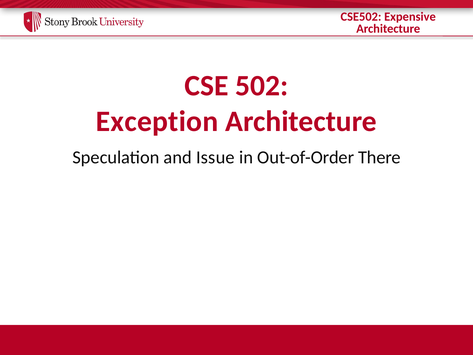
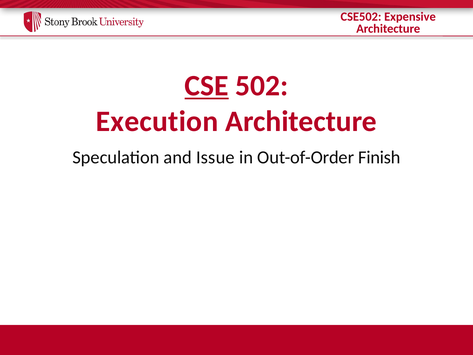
CSE underline: none -> present
Exception: Exception -> Execution
There: There -> Finish
